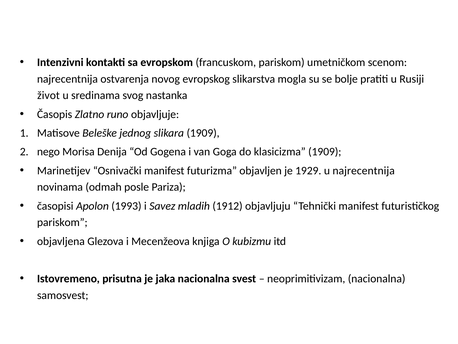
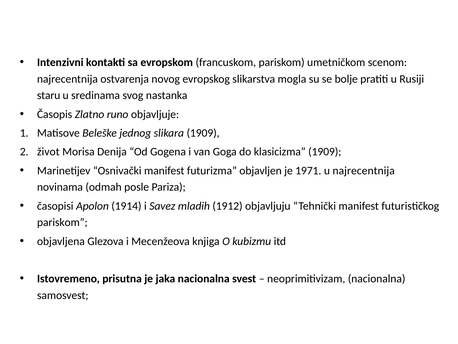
život: život -> staru
nego: nego -> život
1929: 1929 -> 1971
1993: 1993 -> 1914
